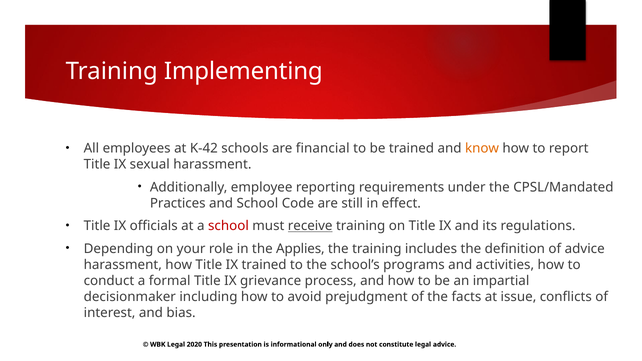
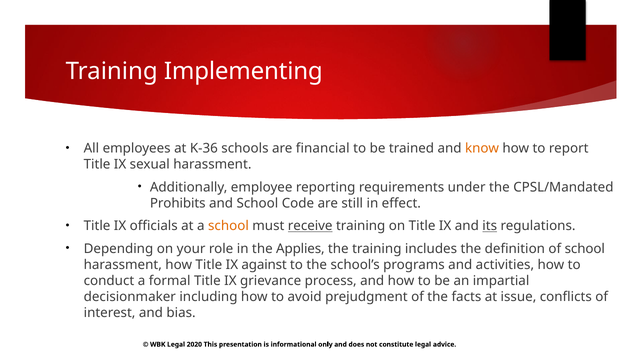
K-42: K-42 -> K-36
Practices: Practices -> Prohibits
school at (228, 226) colour: red -> orange
its underline: none -> present
of advice: advice -> school
IX trained: trained -> against
